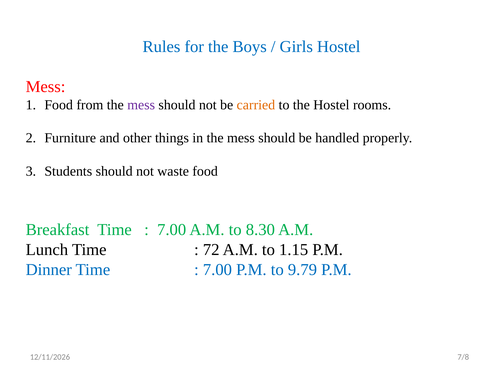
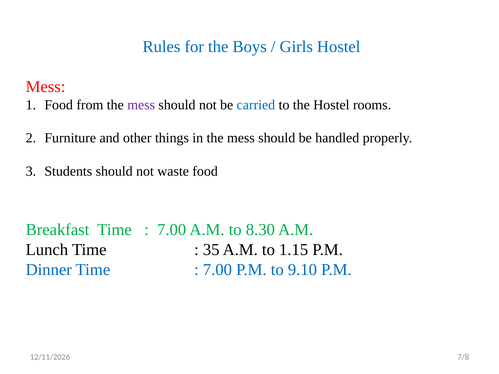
carried colour: orange -> blue
72: 72 -> 35
9.79: 9.79 -> 9.10
